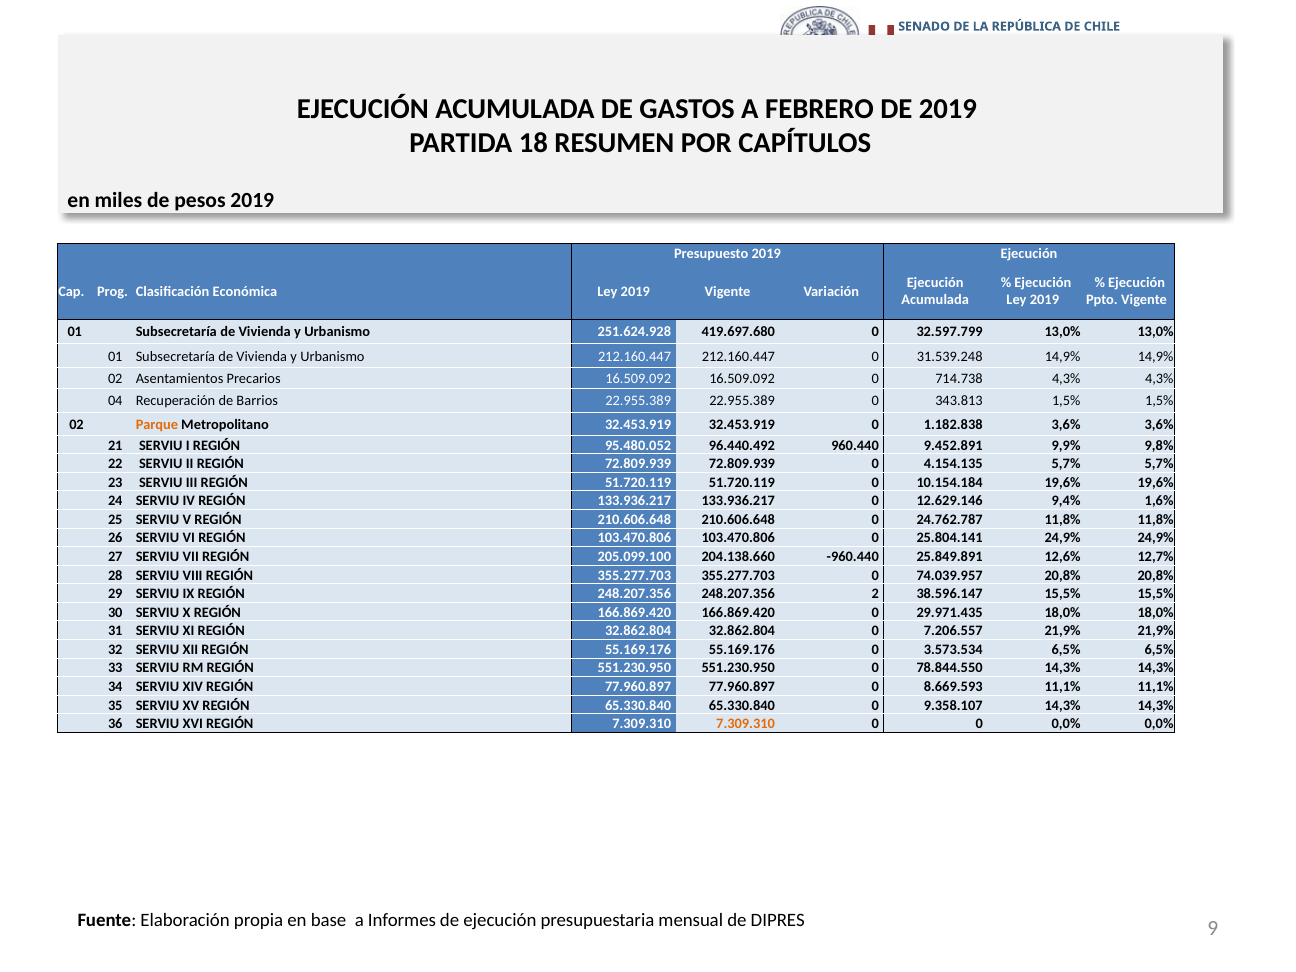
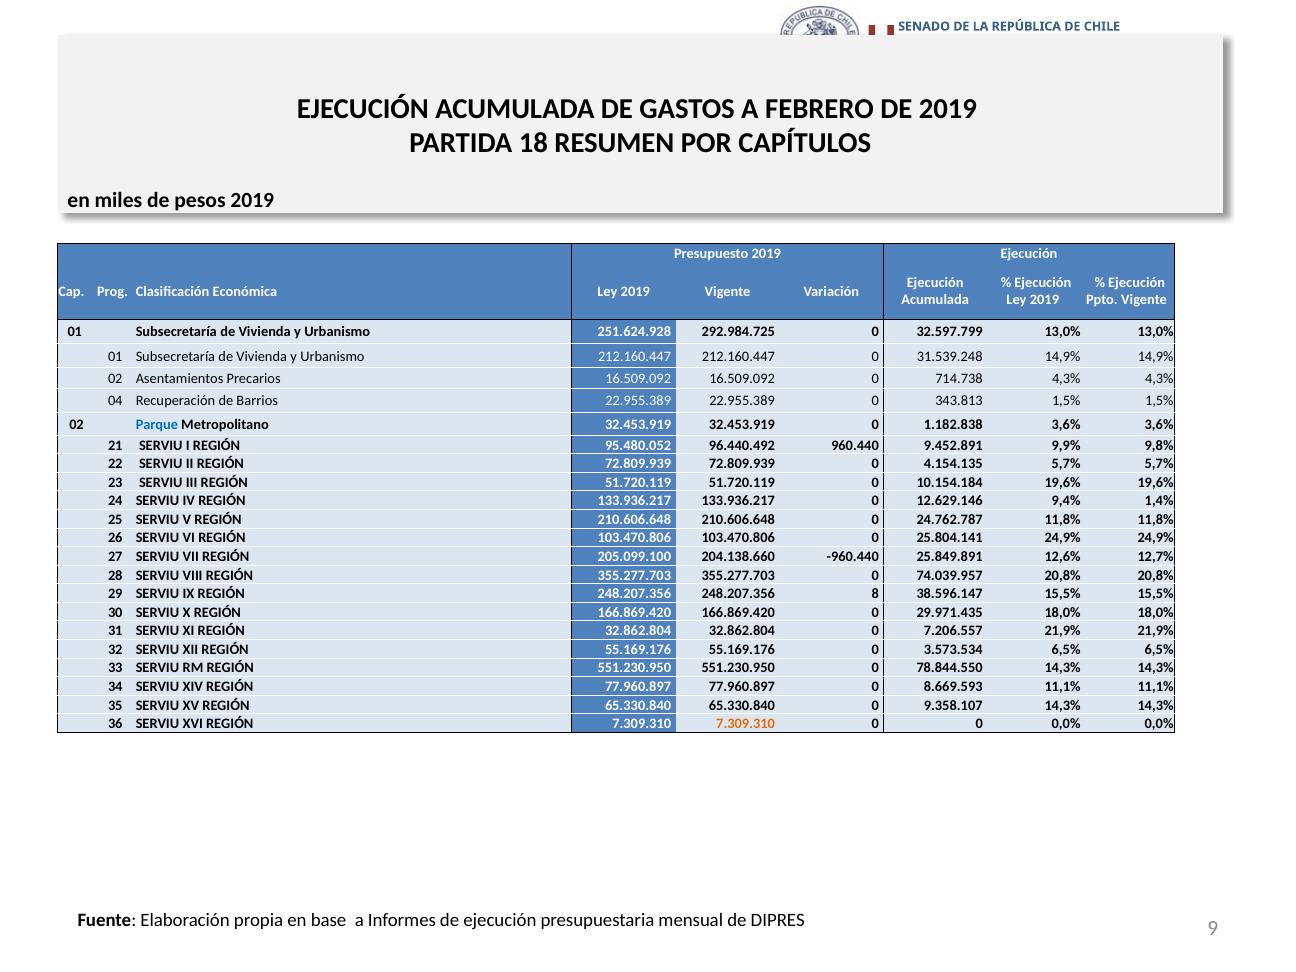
419.697.680: 419.697.680 -> 292.984.725
Parque colour: orange -> blue
1,6%: 1,6% -> 1,4%
2: 2 -> 8
